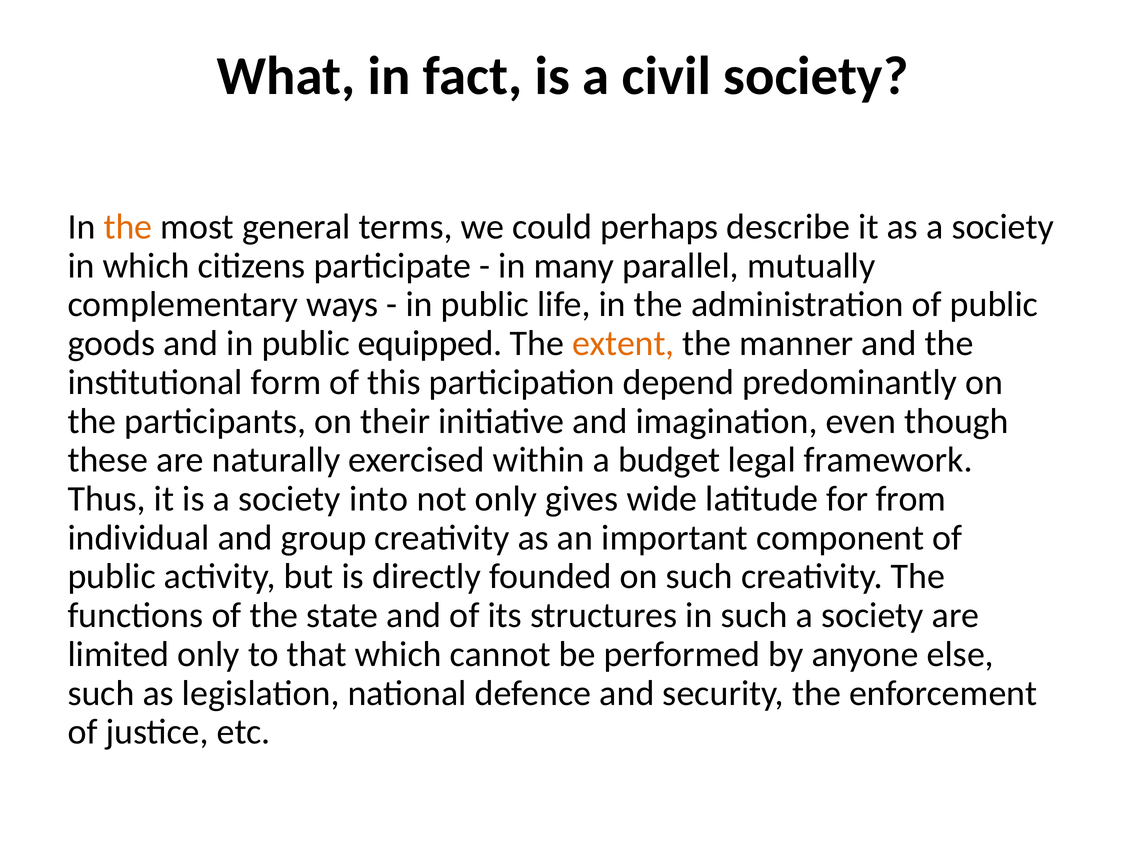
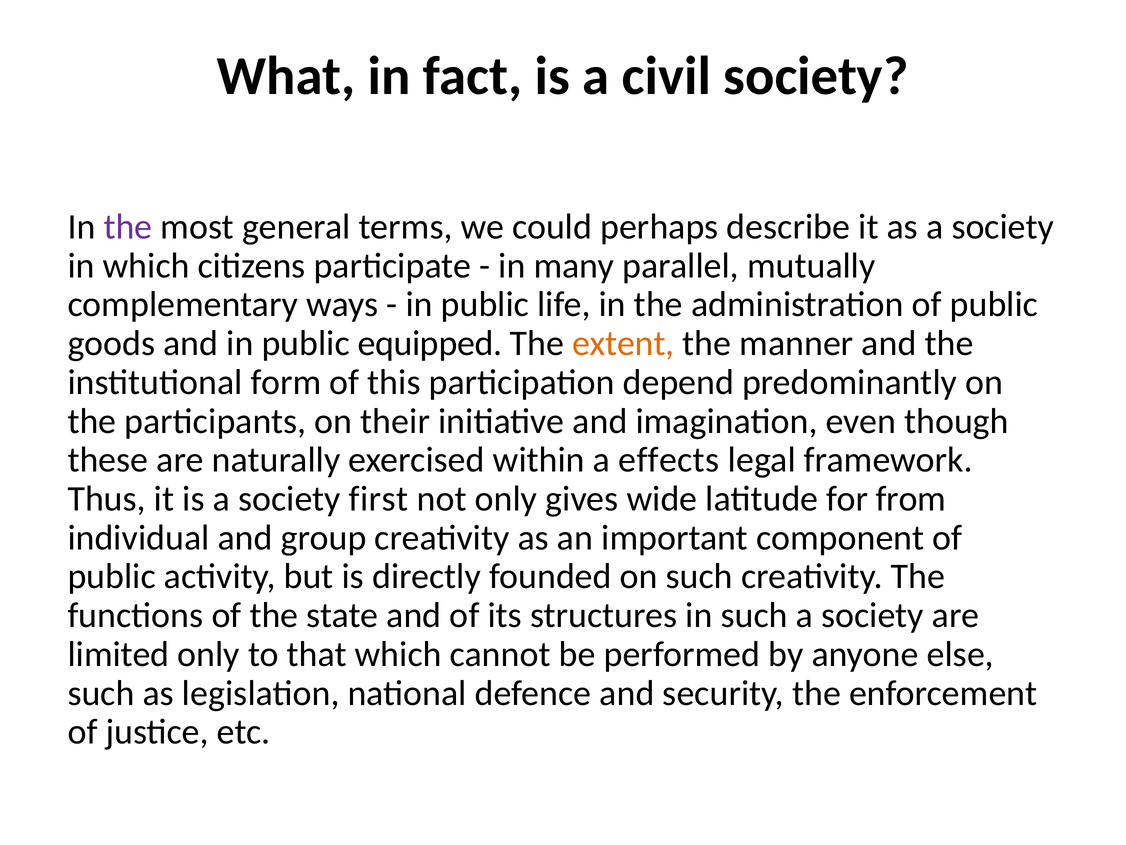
the at (128, 227) colour: orange -> purple
budget: budget -> effects
into: into -> first
